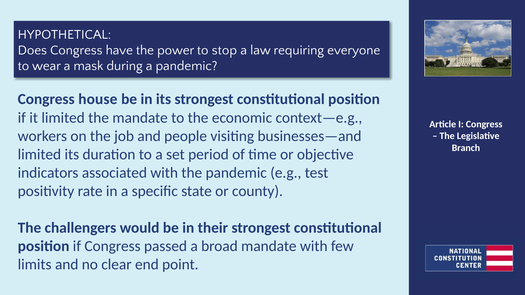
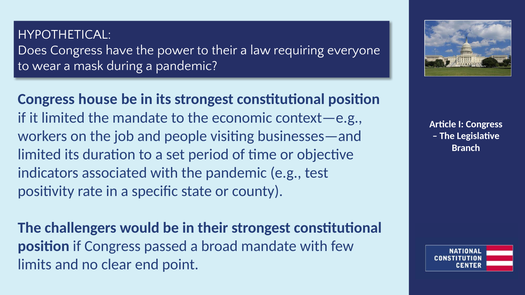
to stop: stop -> their
